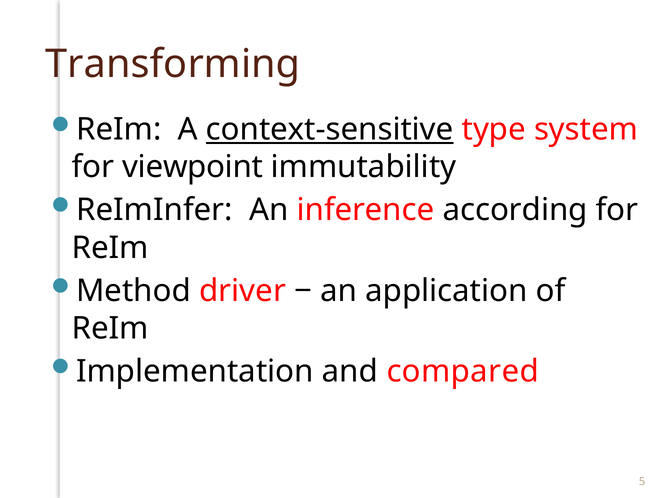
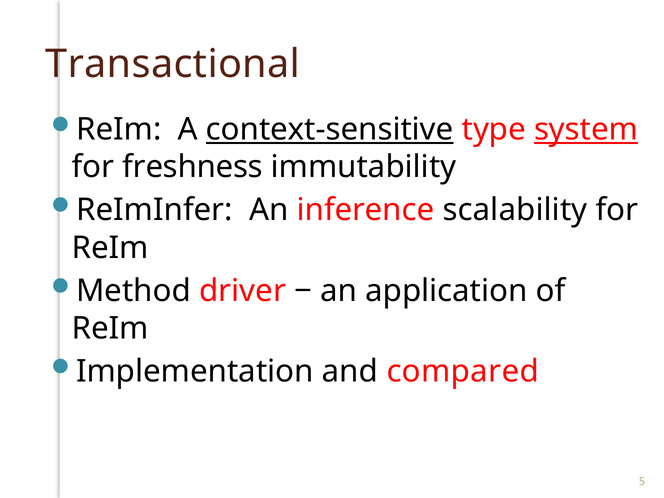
Transforming: Transforming -> Transactional
system underline: none -> present
viewpoint: viewpoint -> freshness
according: according -> scalability
